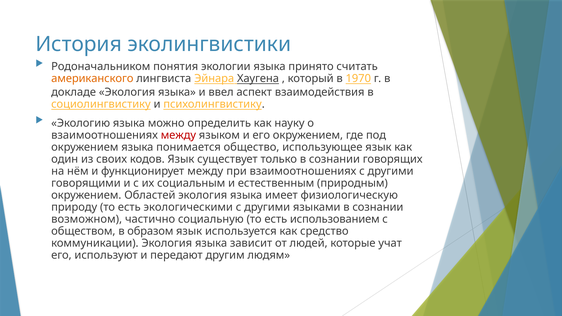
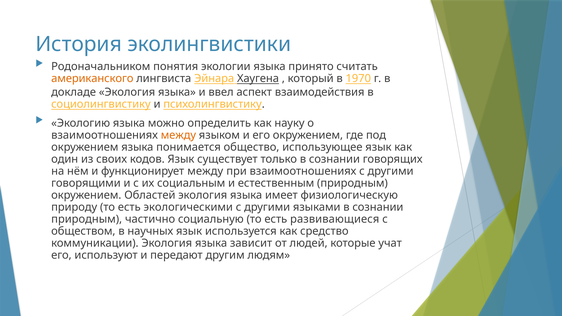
между at (178, 135) colour: red -> orange
возможном at (87, 219): возможном -> природным
использованием: использованием -> развивающиеся
образом: образом -> научных
